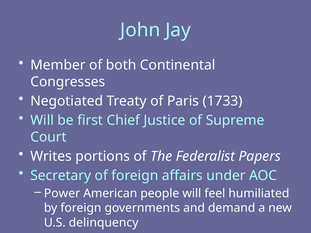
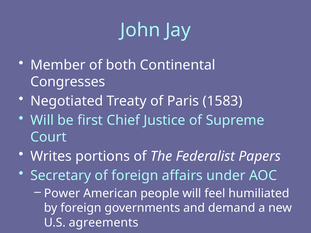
1733: 1733 -> 1583
delinquency: delinquency -> agreements
